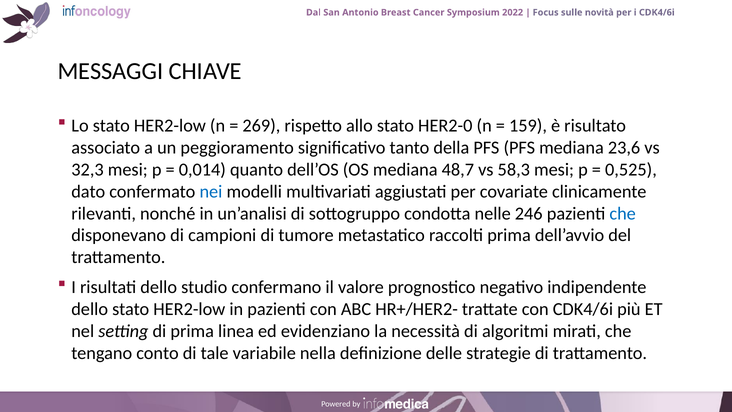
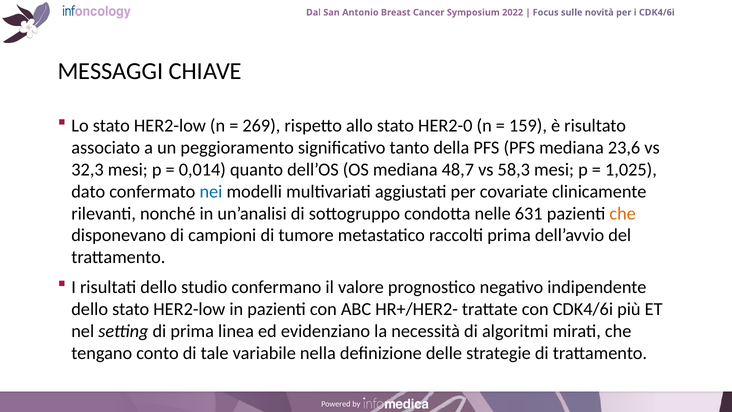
0,525: 0,525 -> 1,025
246: 246 -> 631
che at (623, 213) colour: blue -> orange
